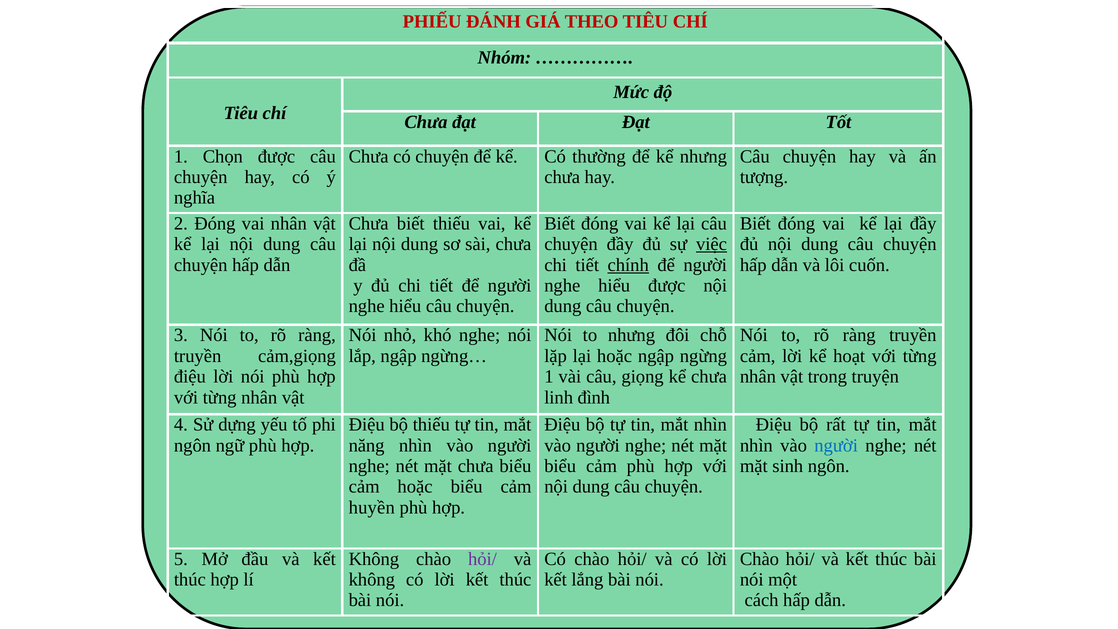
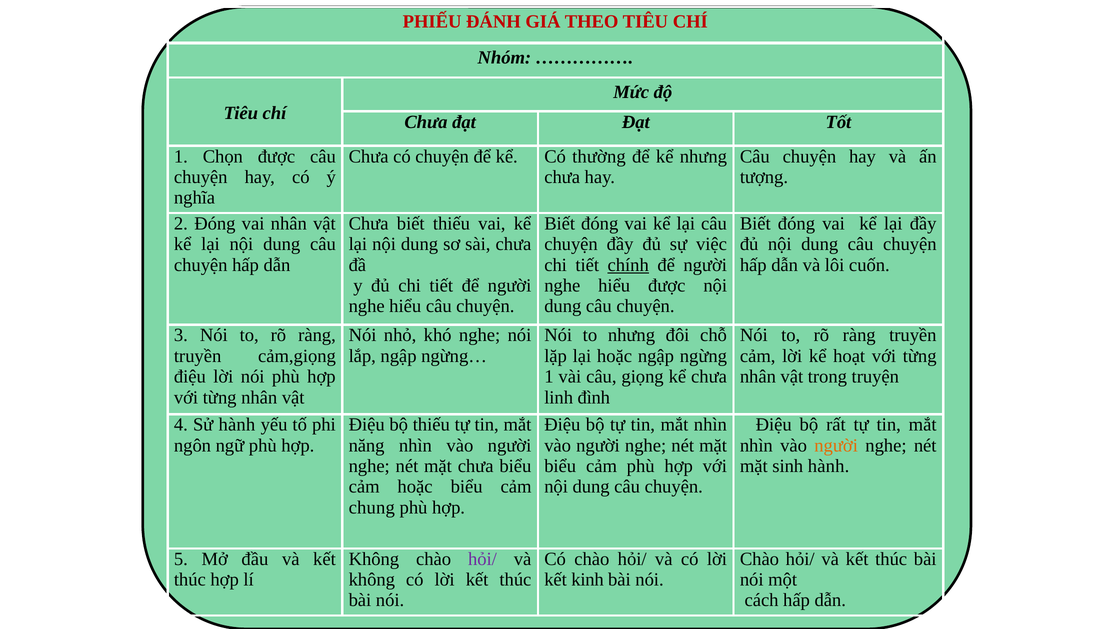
việc underline: present -> none
Sử dựng: dựng -> hành
người at (836, 445) colour: blue -> orange
sinh ngôn: ngôn -> hành
huyền: huyền -> chung
lắng: lắng -> kinh
